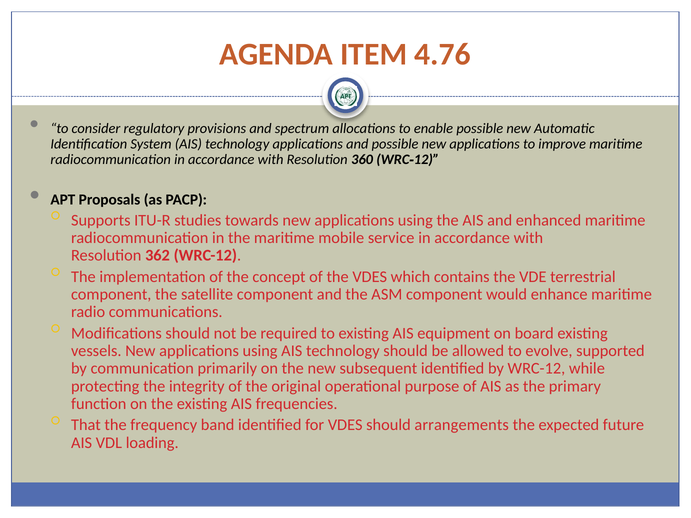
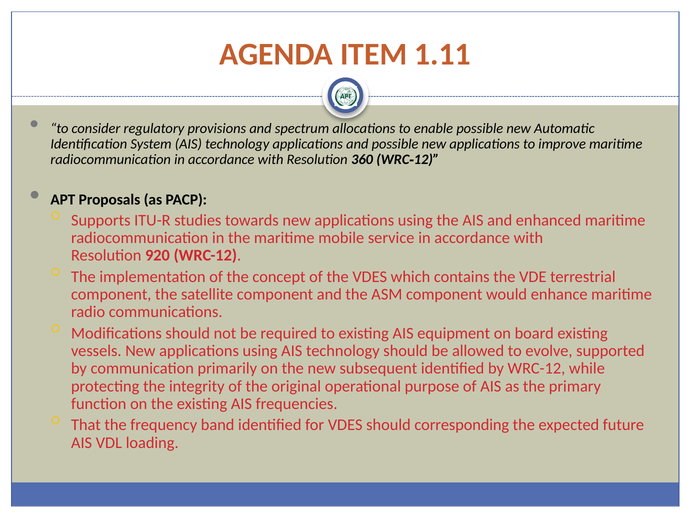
4.76: 4.76 -> 1.11
362: 362 -> 920
arrangements: arrangements -> corresponding
